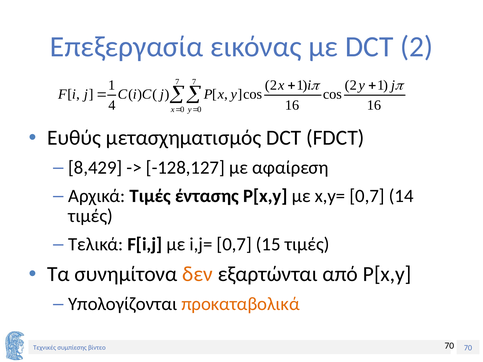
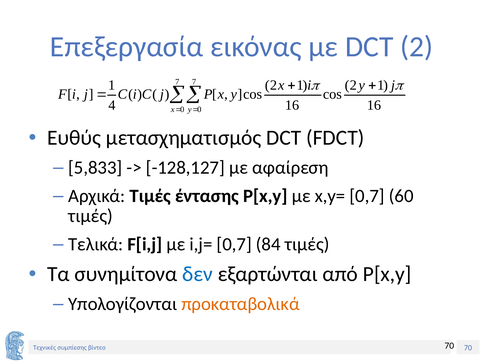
8,429: 8,429 -> 5,833
14: 14 -> 60
15: 15 -> 84
δεν colour: orange -> blue
